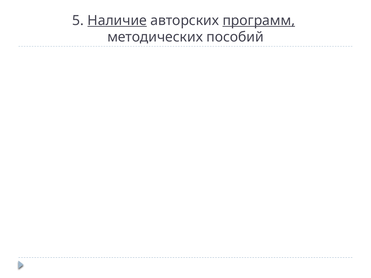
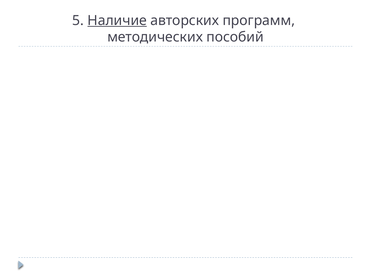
программ underline: present -> none
